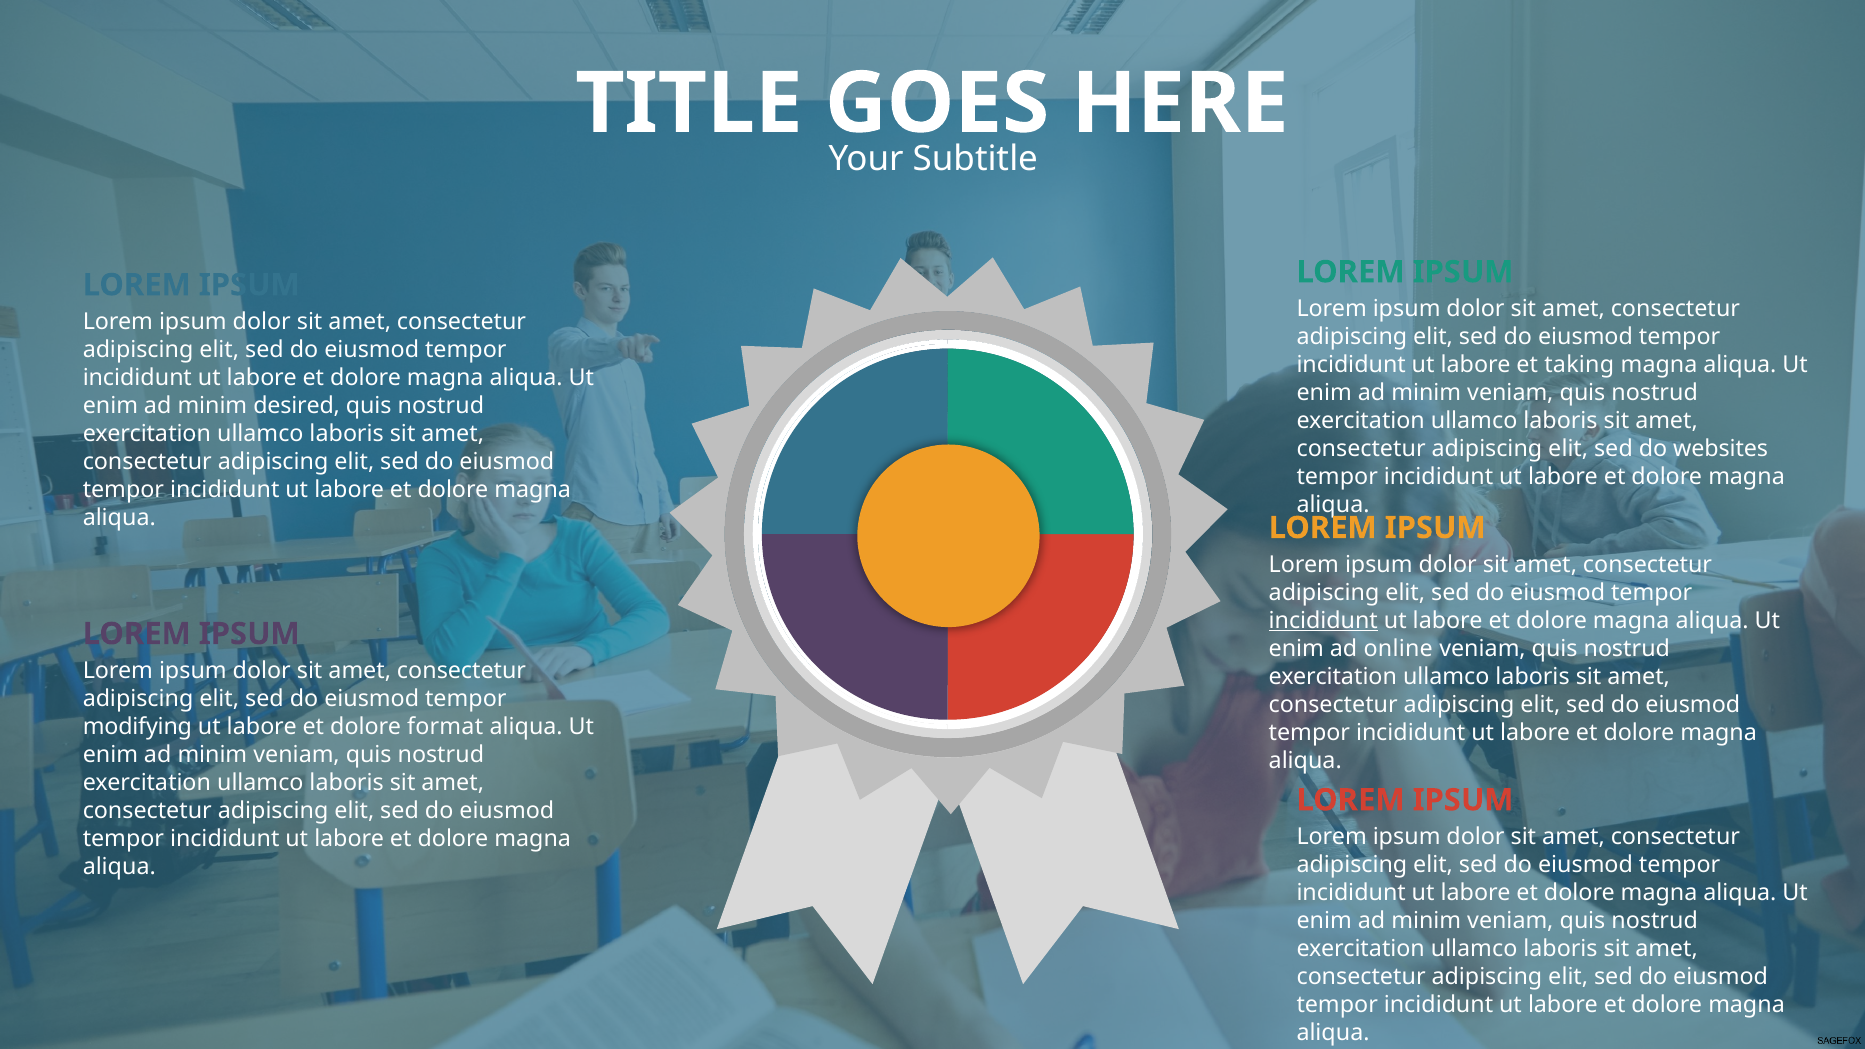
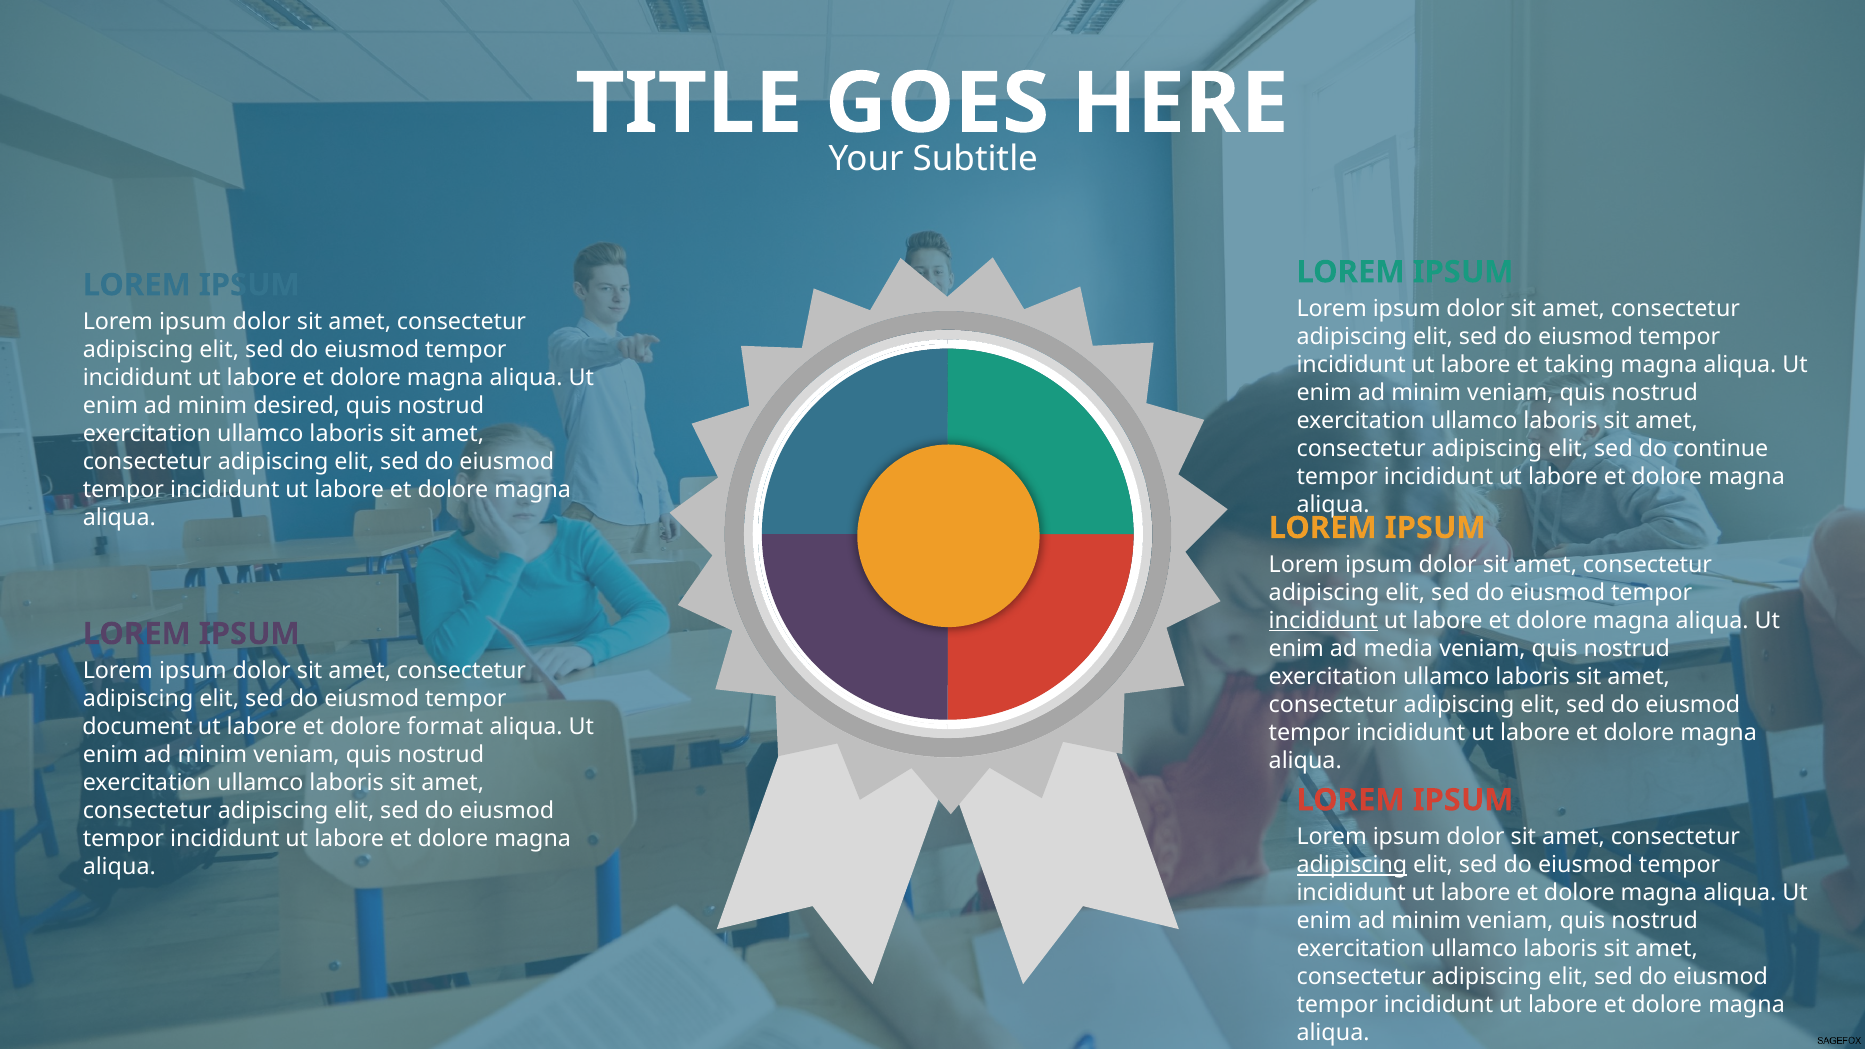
websites: websites -> continue
online: online -> media
modifying: modifying -> document
adipiscing at (1352, 865) underline: none -> present
